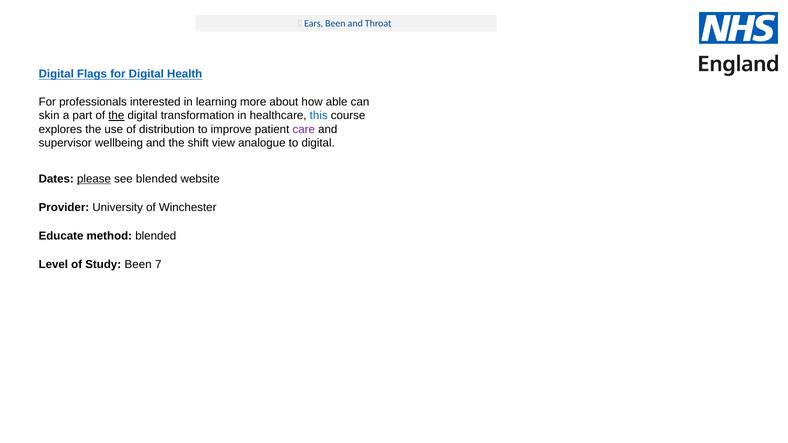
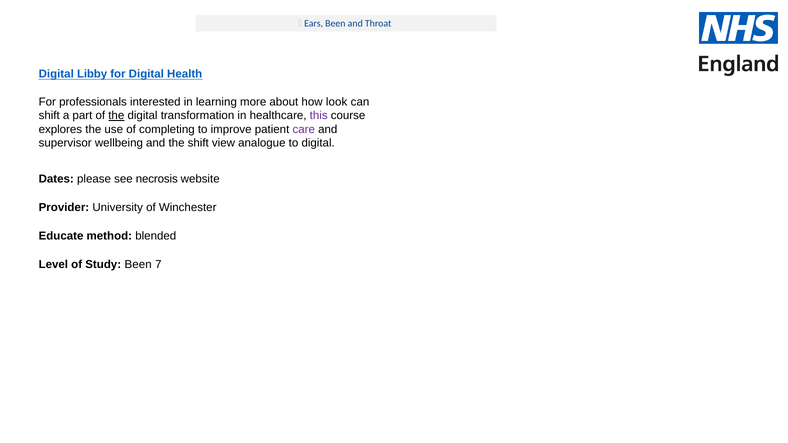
Flags: Flags -> Libby
able: able -> look
skin at (49, 116): skin -> shift
this colour: blue -> purple
distribution: distribution -> completing
please underline: present -> none
see blended: blended -> necrosis
